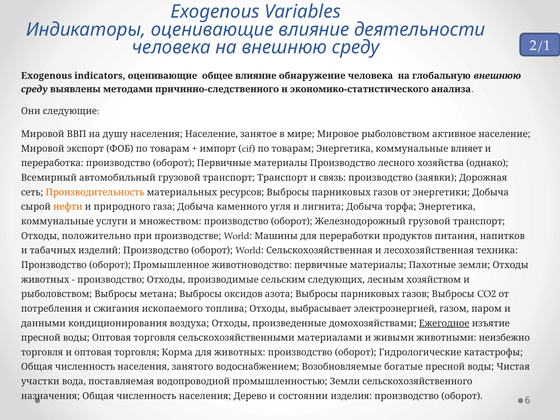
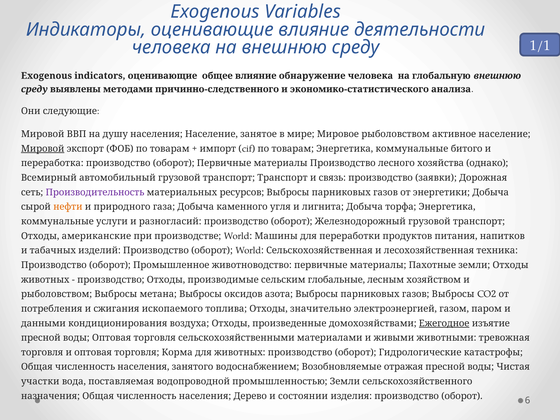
2/1: 2/1 -> 1/1
Мировой at (43, 149) underline: none -> present
влияет: влияет -> битого
Производительность colour: orange -> purple
множеством: множеством -> разногласий
положительно: положительно -> американские
следующих: следующих -> глобальные
выбрасывает: выбрасывает -> значительно
неизбежно: неизбежно -> тревожная
богатые: богатые -> отражая
